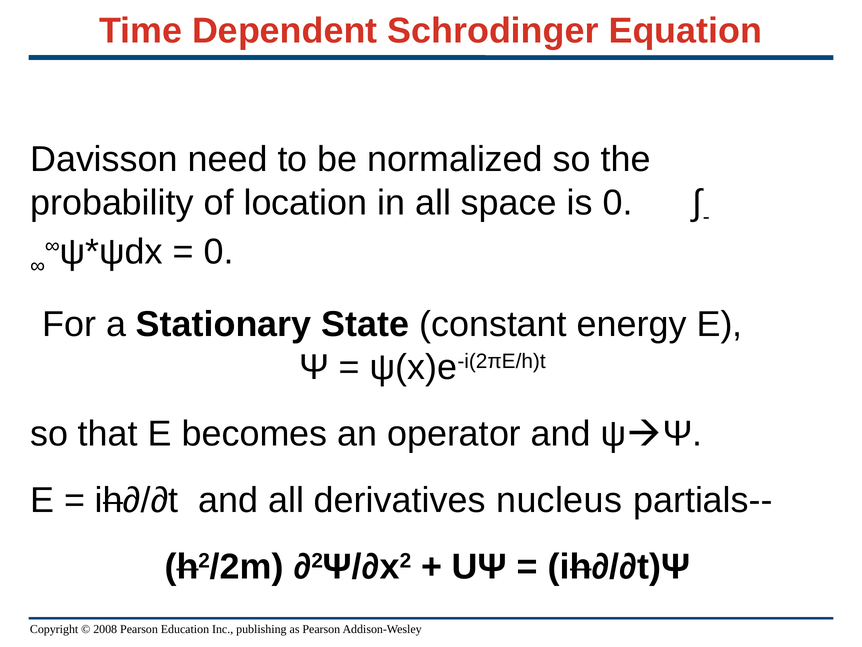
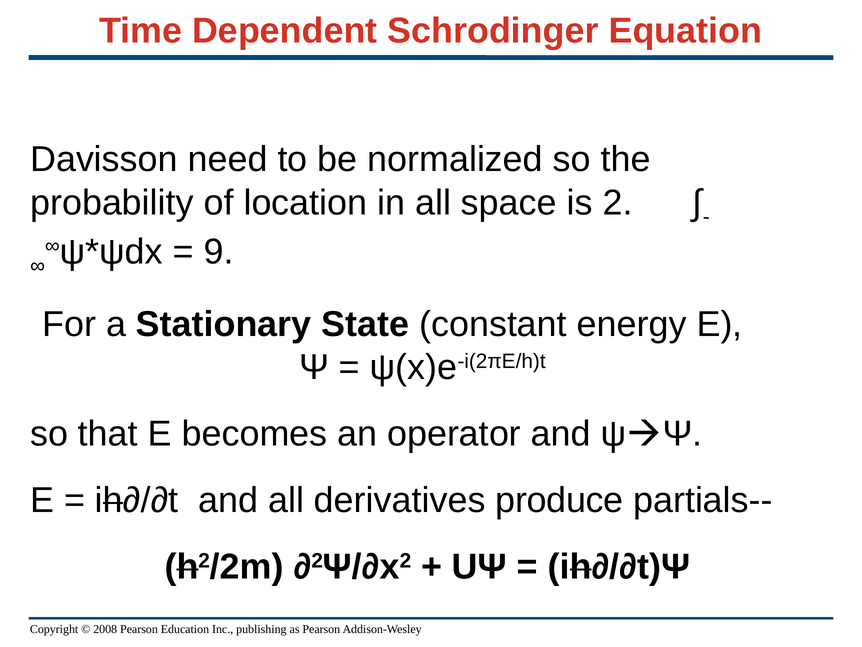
is 0: 0 -> 2
0 at (219, 252): 0 -> 9
nucleus: nucleus -> produce
